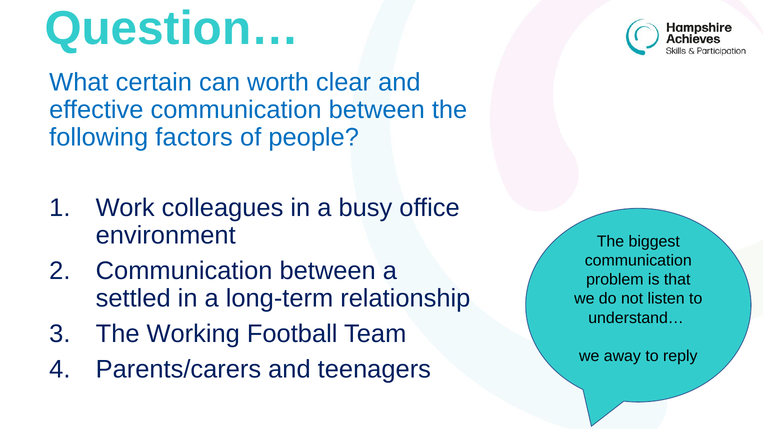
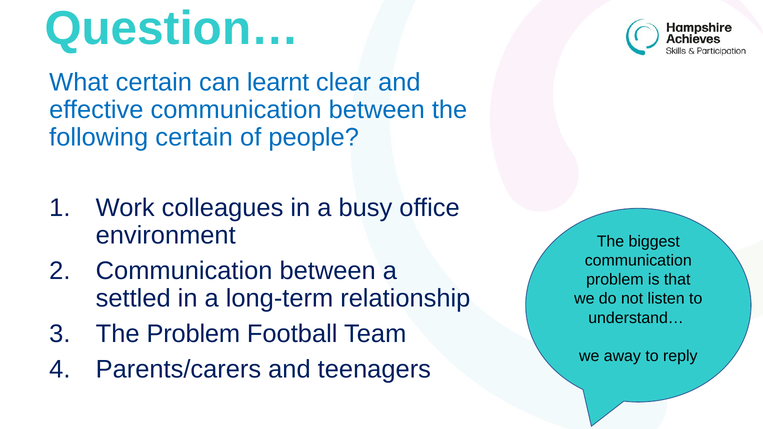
worth: worth -> learnt
following factors: factors -> certain
The Working: Working -> Problem
